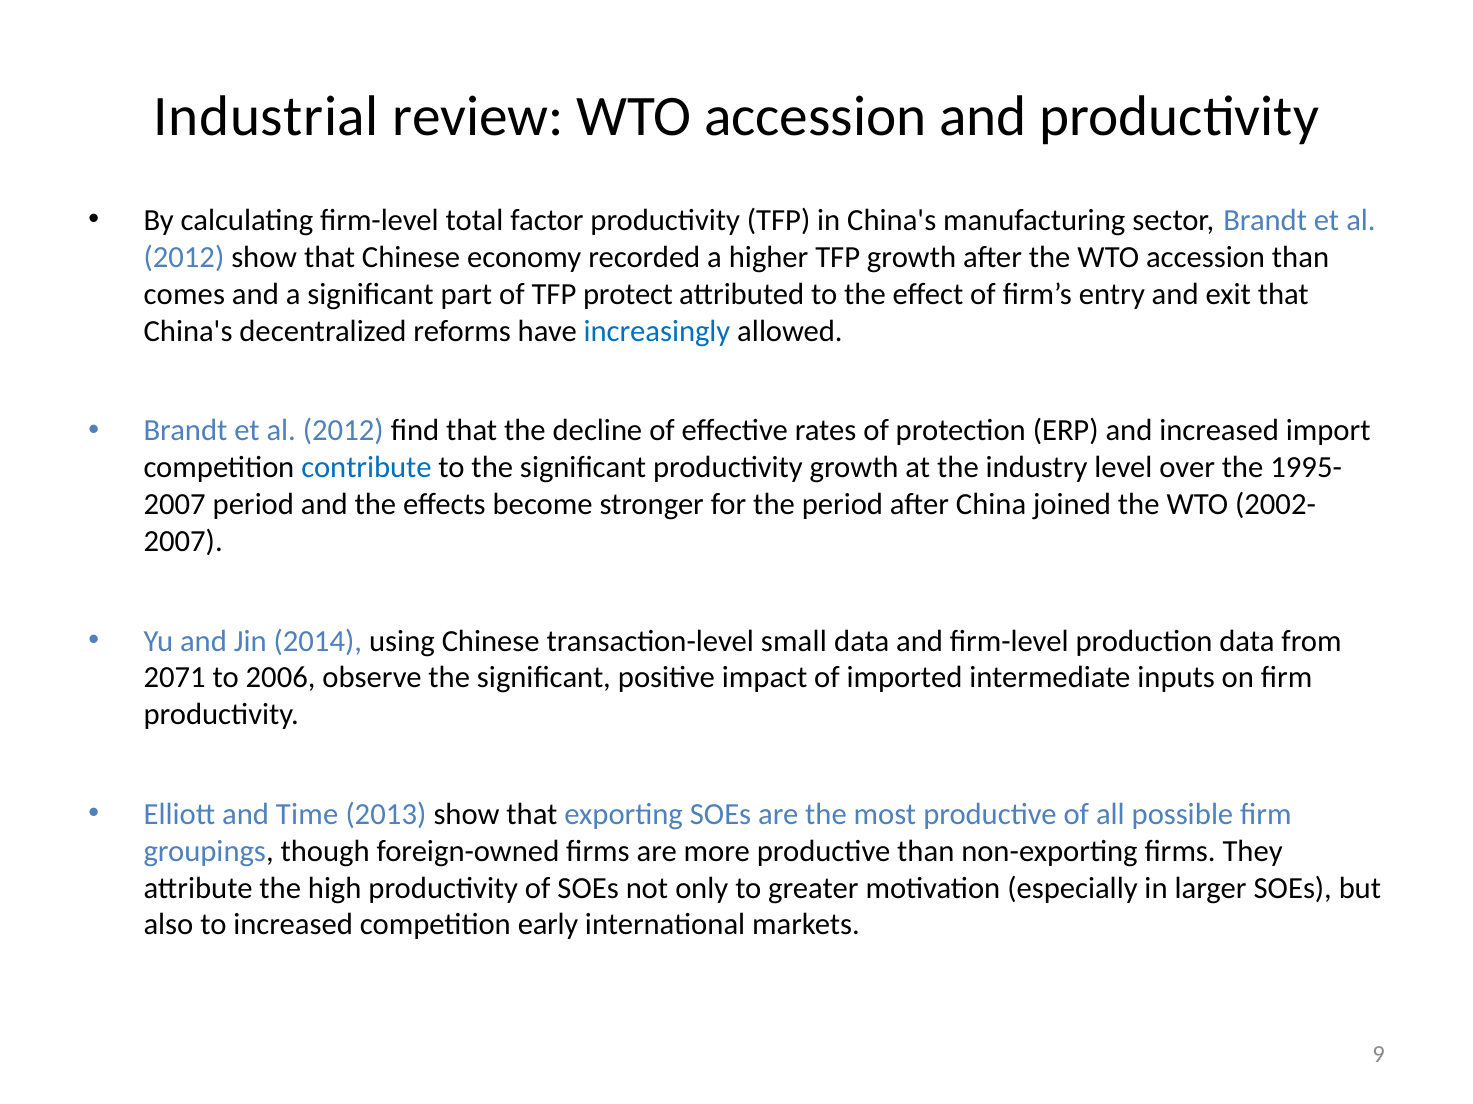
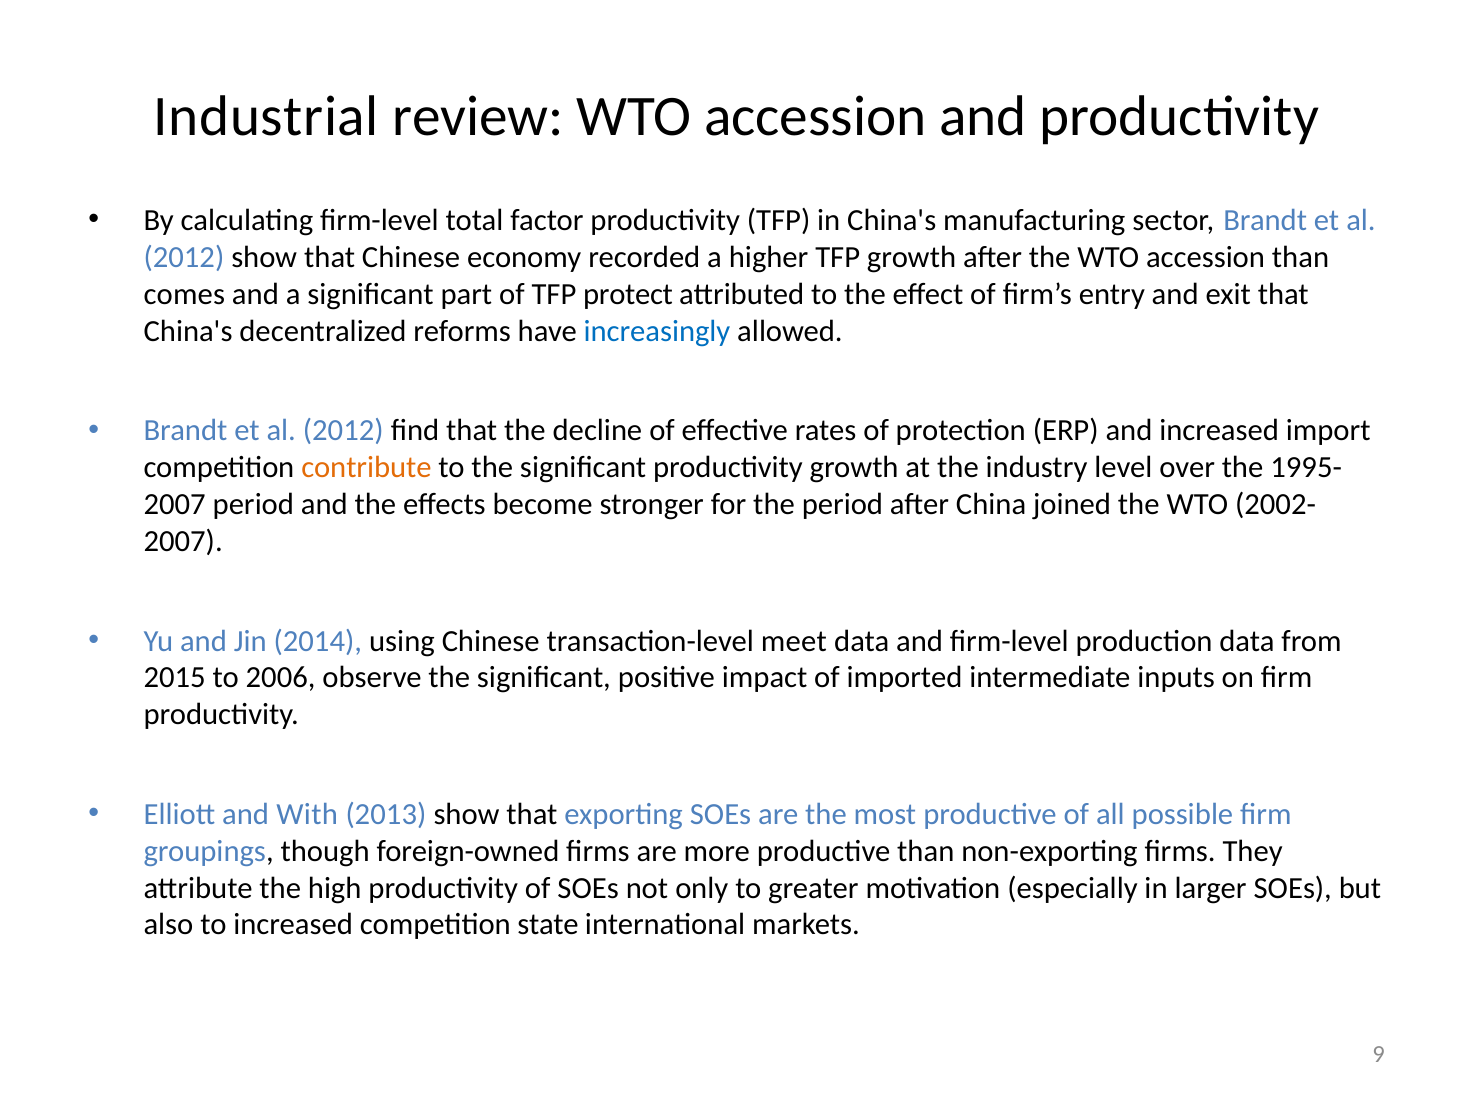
contribute colour: blue -> orange
small: small -> meet
2071: 2071 -> 2015
Time: Time -> With
early: early -> state
